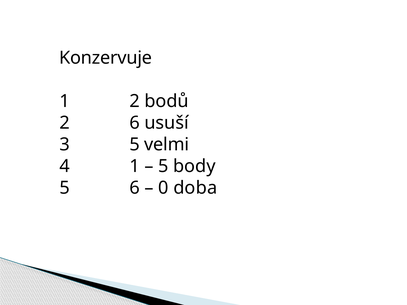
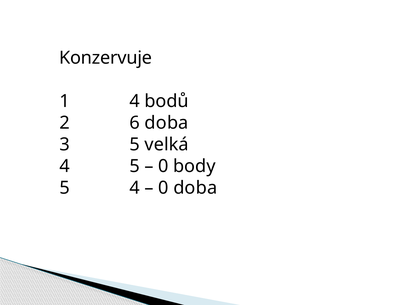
2 at (135, 101): 2 -> 4
6 usuší: usuší -> doba
velmi: velmi -> velká
4 1: 1 -> 5
5 at (163, 166): 5 -> 0
5 6: 6 -> 4
